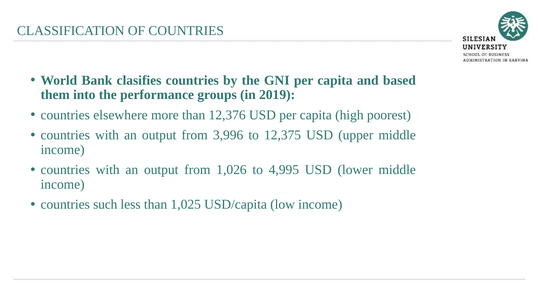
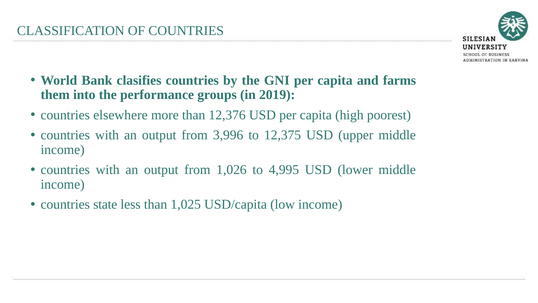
based: based -> farms
such: such -> state
